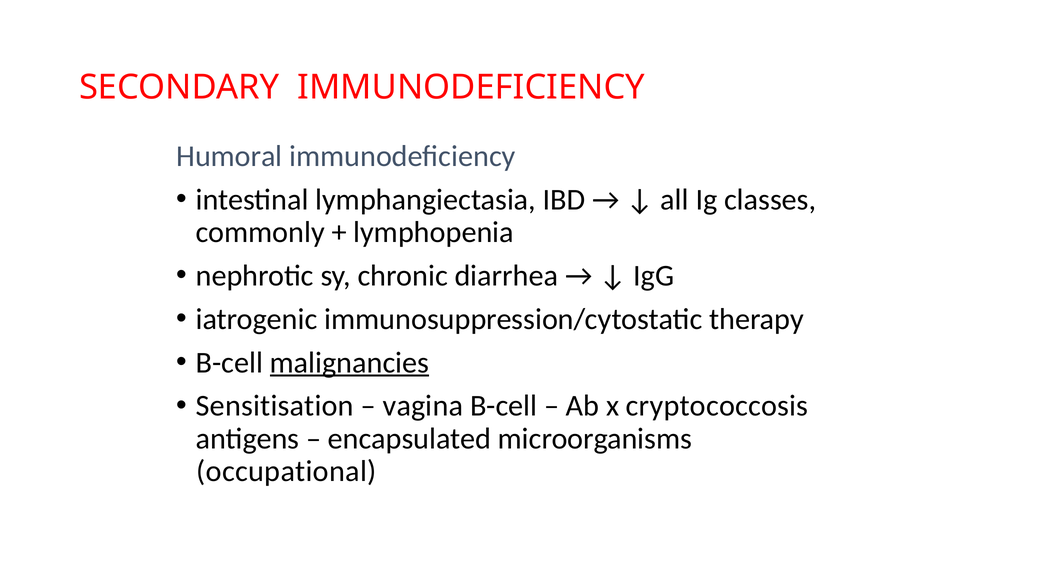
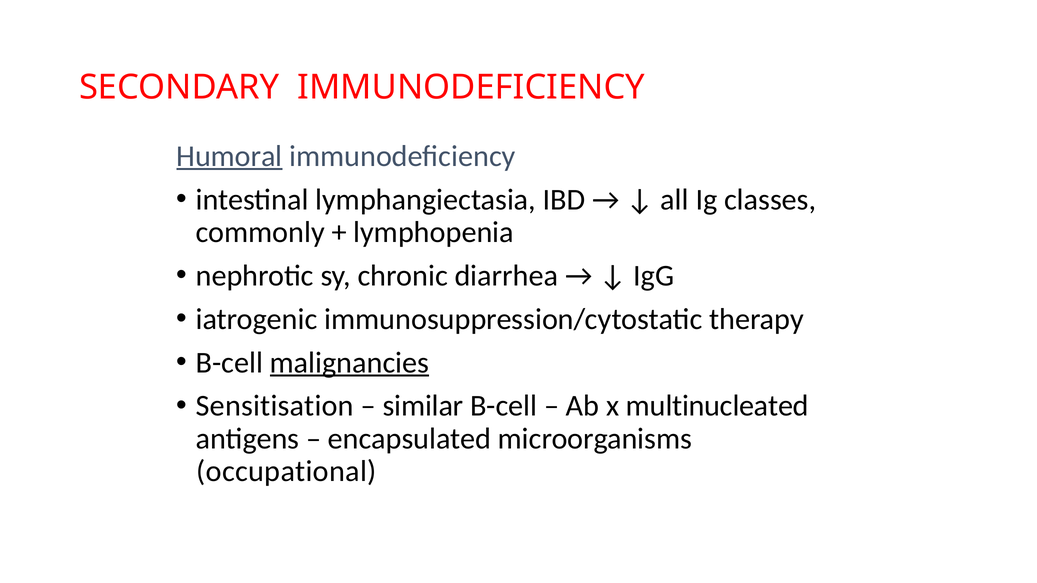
Humoral underline: none -> present
vagina: vagina -> similar
cryptococcosis: cryptococcosis -> multinucleated
